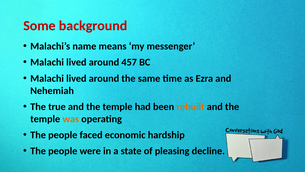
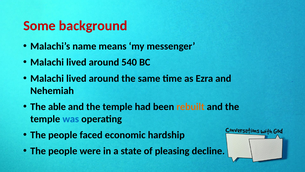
457: 457 -> 540
true: true -> able
was colour: orange -> blue
